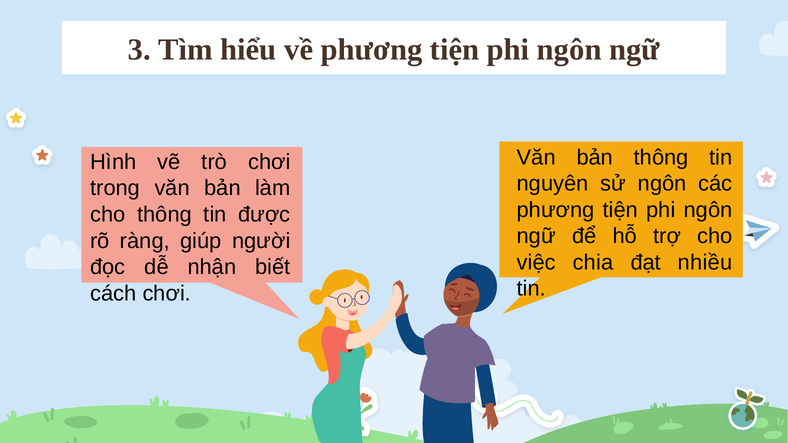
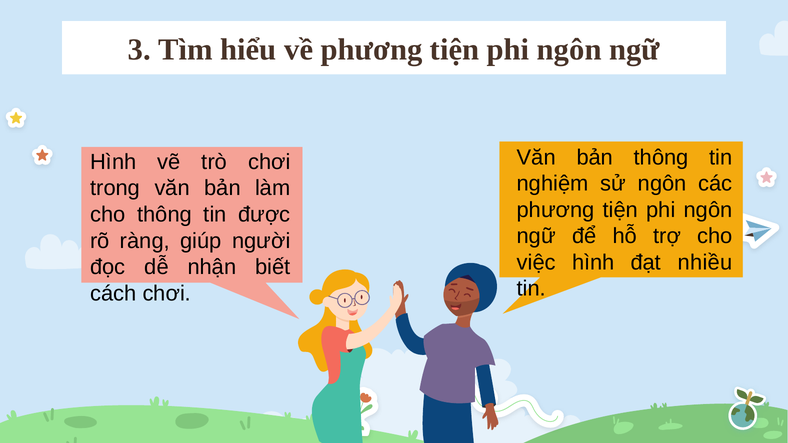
nguyên: nguyên -> nghiệm
việc chia: chia -> hình
